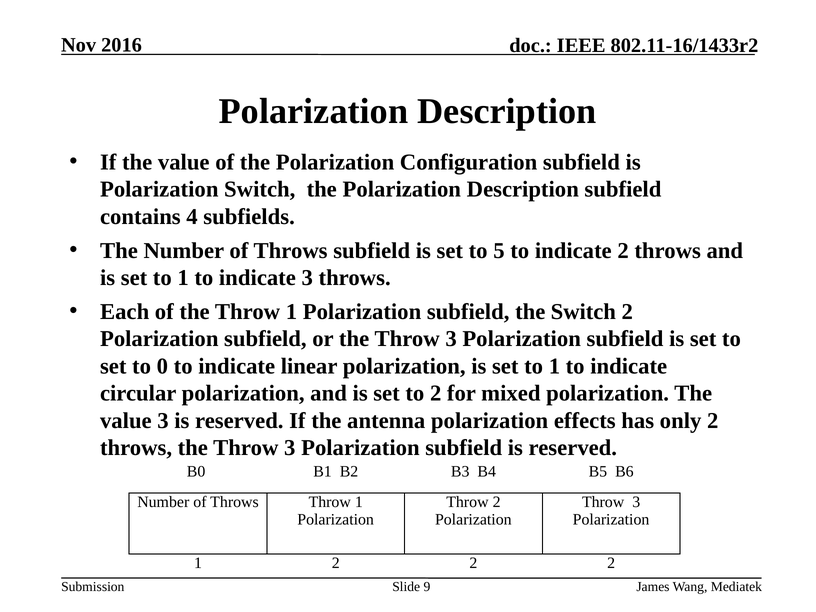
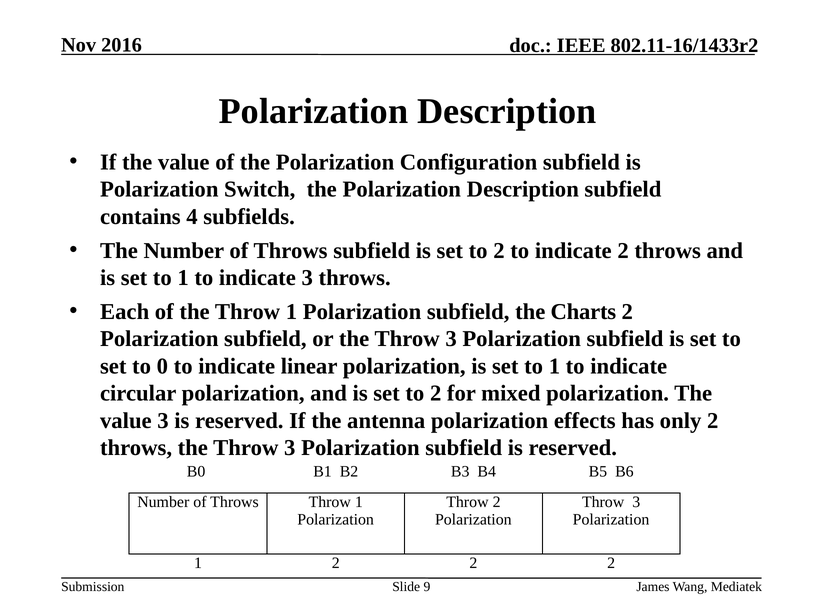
5 at (499, 251): 5 -> 2
the Switch: Switch -> Charts
